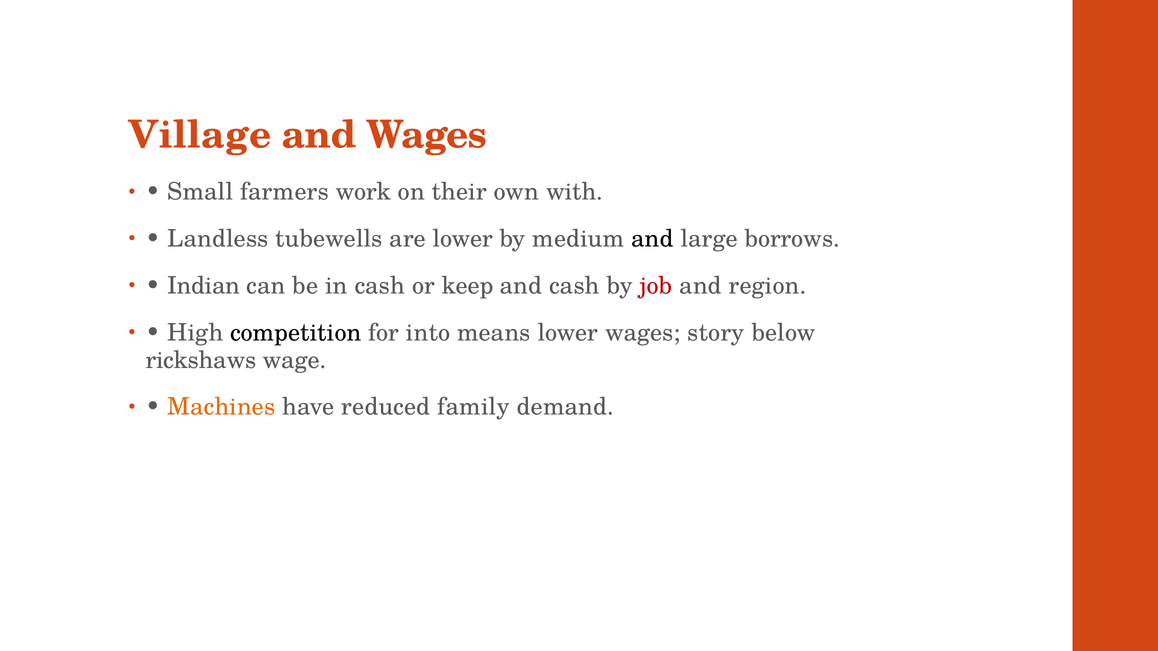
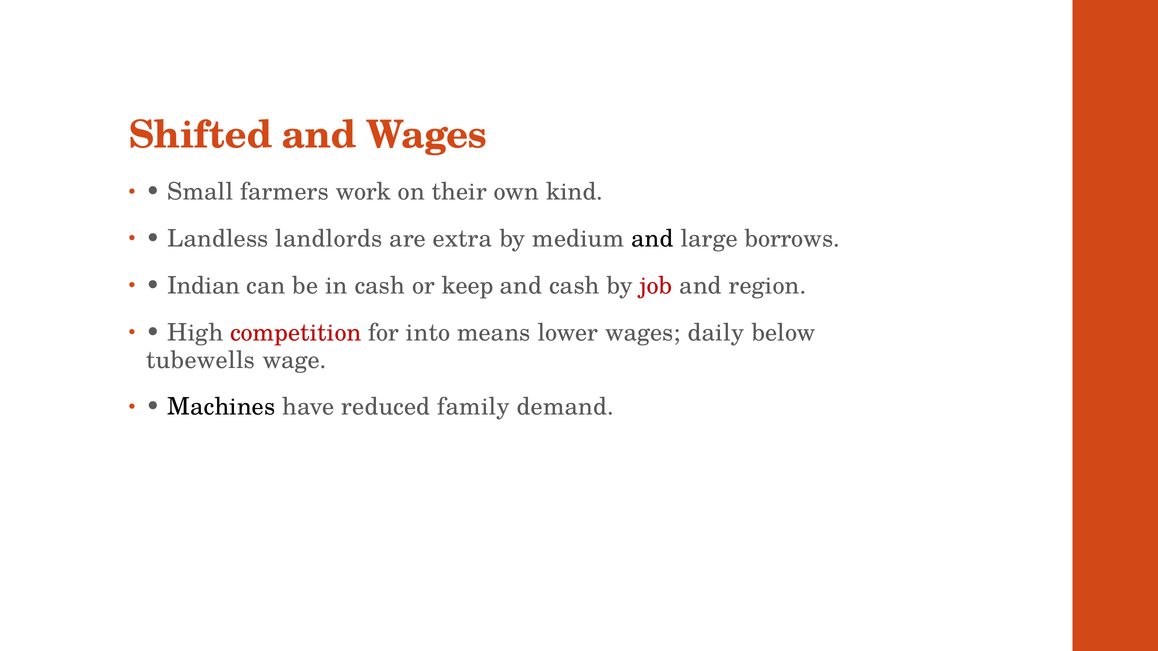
Village: Village -> Shifted
with: with -> kind
tubewells: tubewells -> landlords
are lower: lower -> extra
competition colour: black -> red
story: story -> daily
rickshaws: rickshaws -> tubewells
Machines colour: orange -> black
